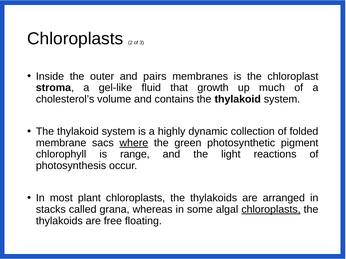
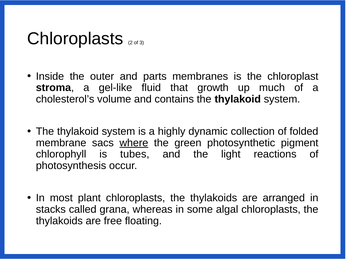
pairs: pairs -> parts
range: range -> tubes
chloroplasts at (271, 210) underline: present -> none
